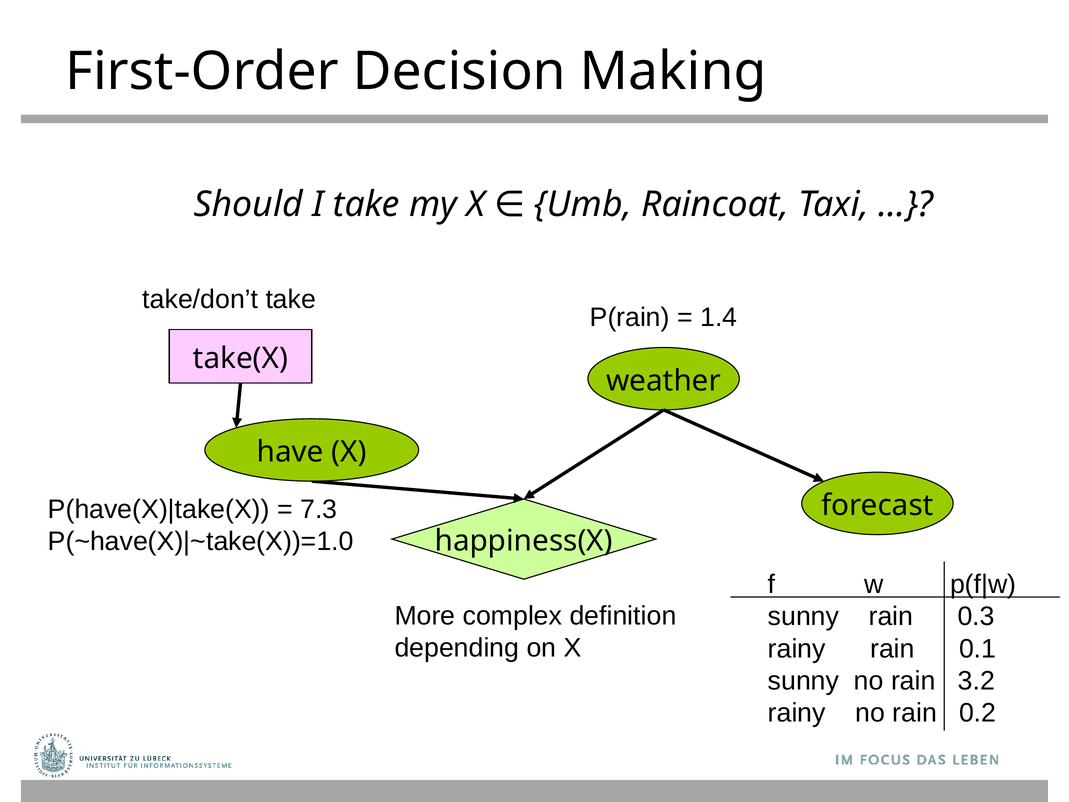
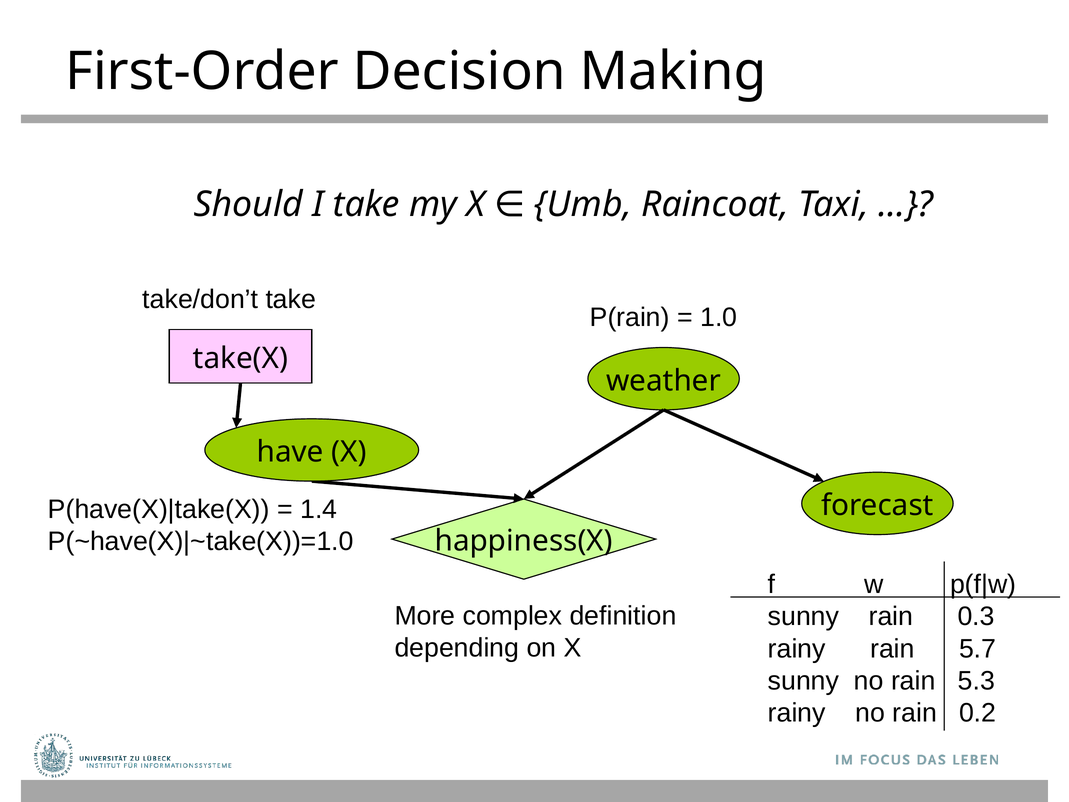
1.4: 1.4 -> 1.0
7.3: 7.3 -> 1.4
0.1: 0.1 -> 5.7
3.2: 3.2 -> 5.3
